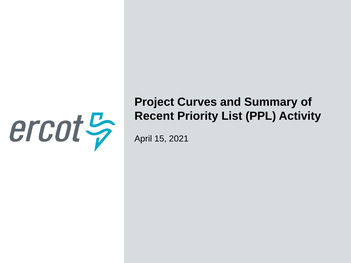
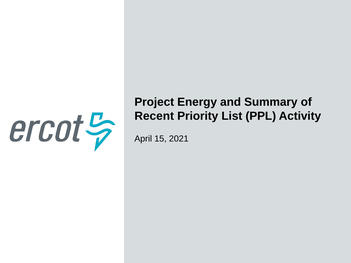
Curves: Curves -> Energy
